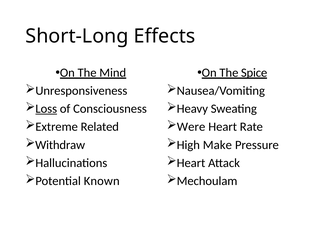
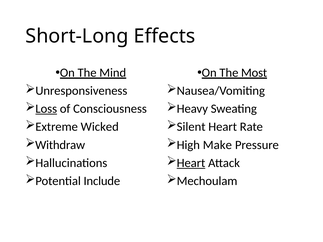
Spice: Spice -> Most
Related: Related -> Wicked
Were: Were -> Silent
Heart at (191, 163) underline: none -> present
Known: Known -> Include
